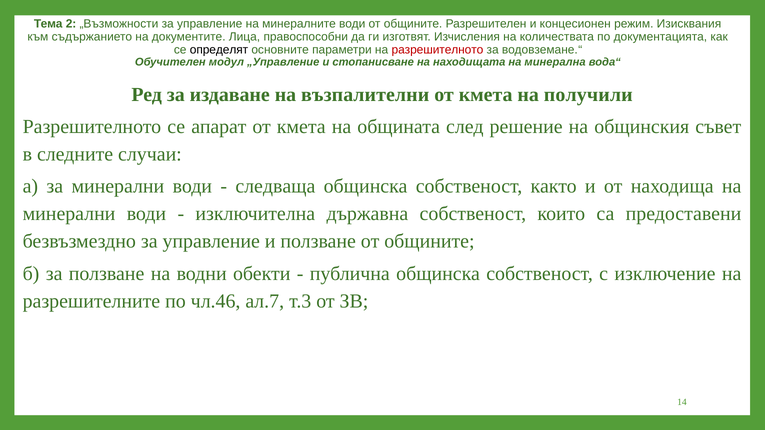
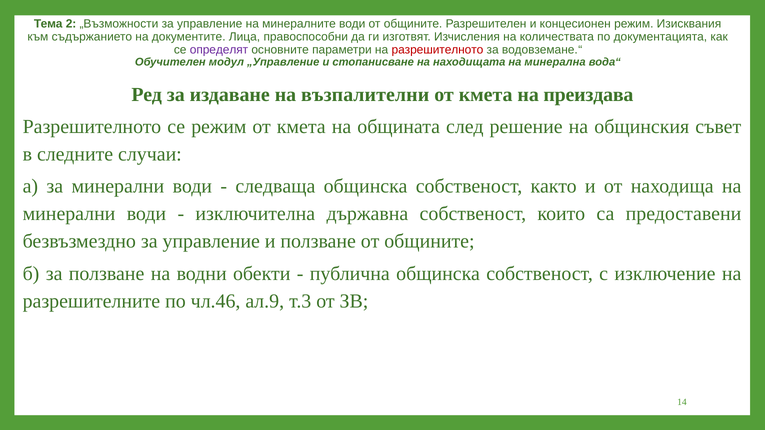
определят colour: black -> purple
получили: получили -> преиздава
се апарат: апарат -> режим
ал.7: ал.7 -> ал.9
